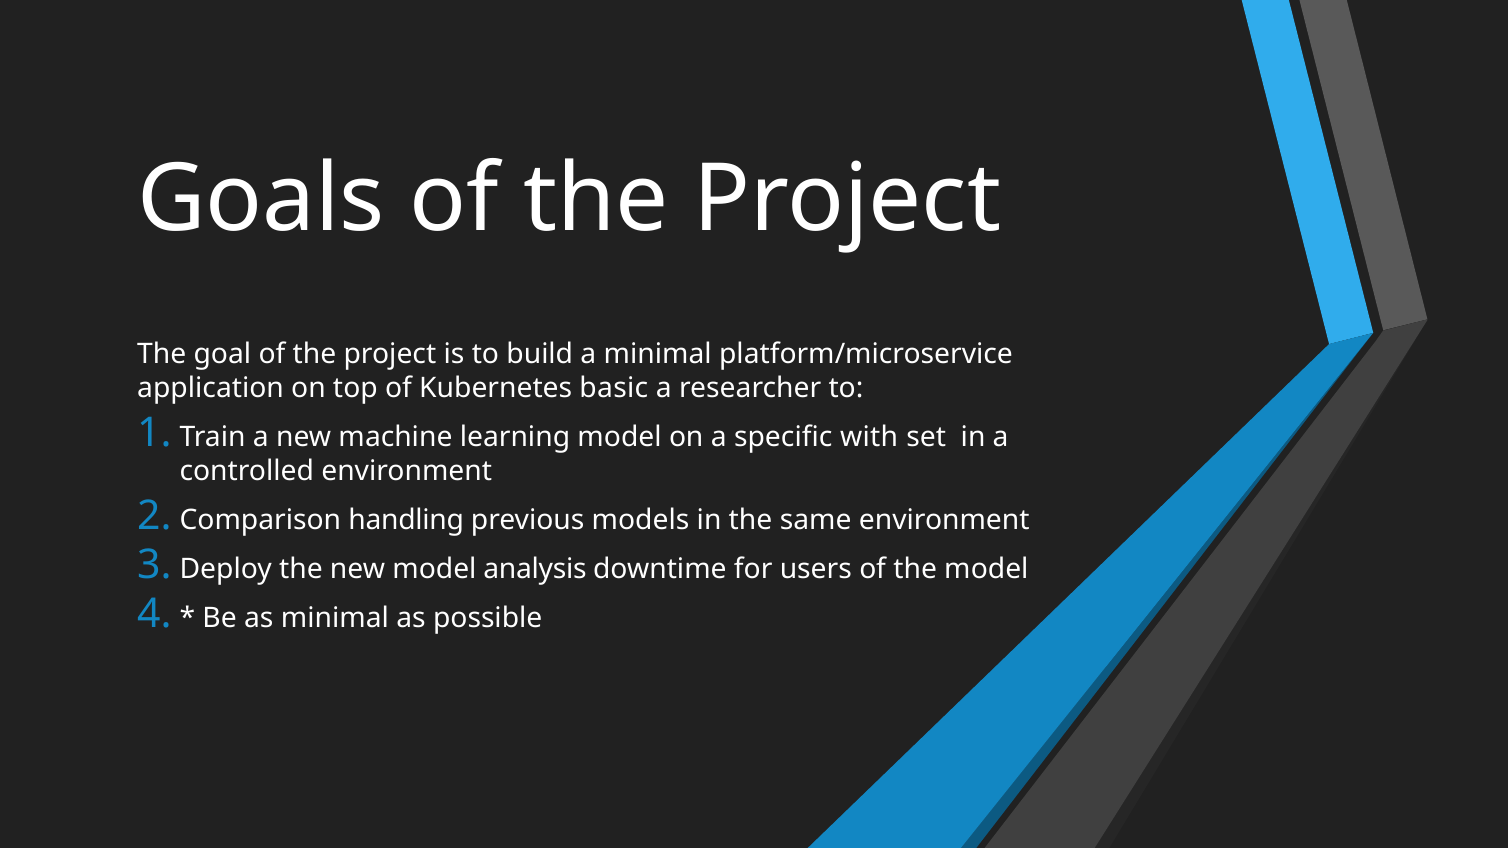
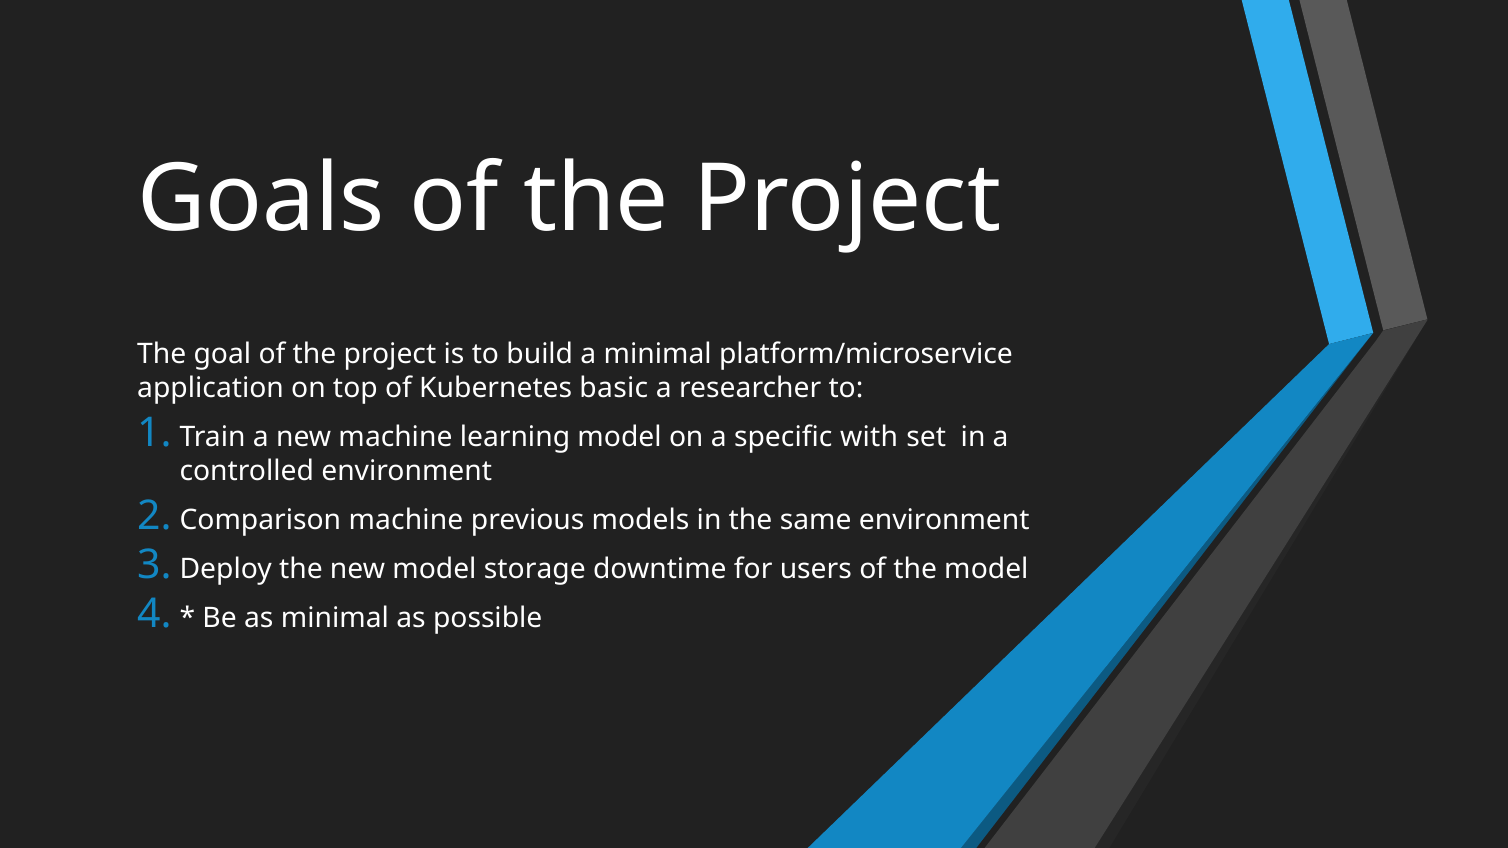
Comparison handling: handling -> machine
analysis: analysis -> storage
